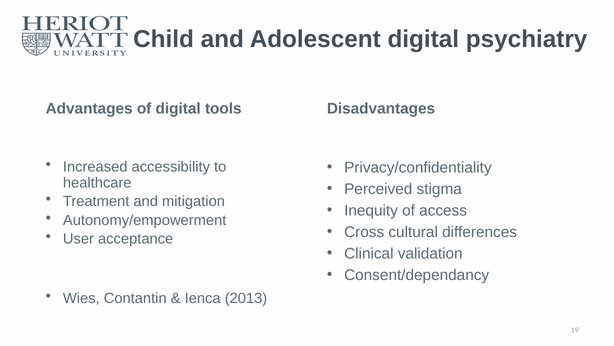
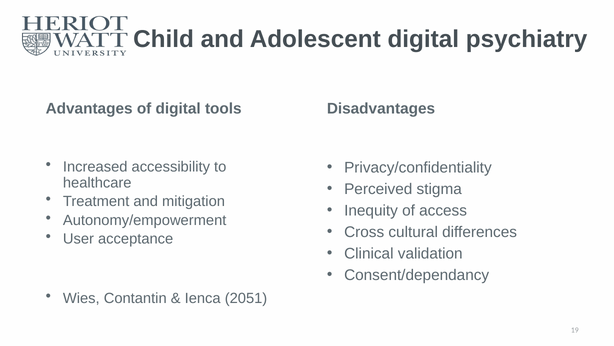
2013: 2013 -> 2051
